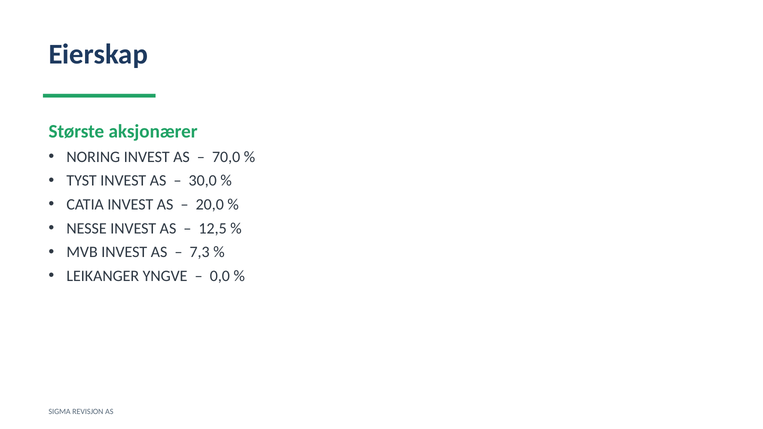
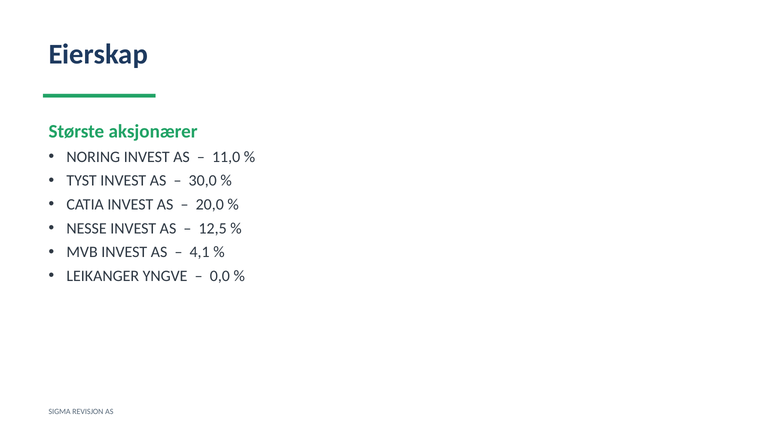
70,0: 70,0 -> 11,0
7,3: 7,3 -> 4,1
